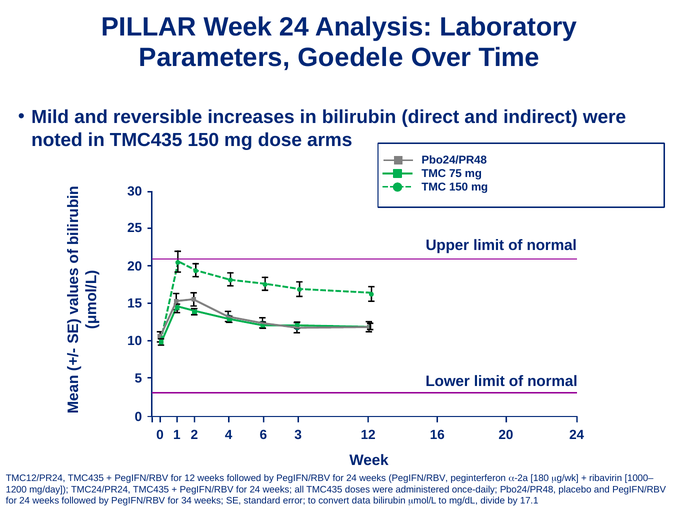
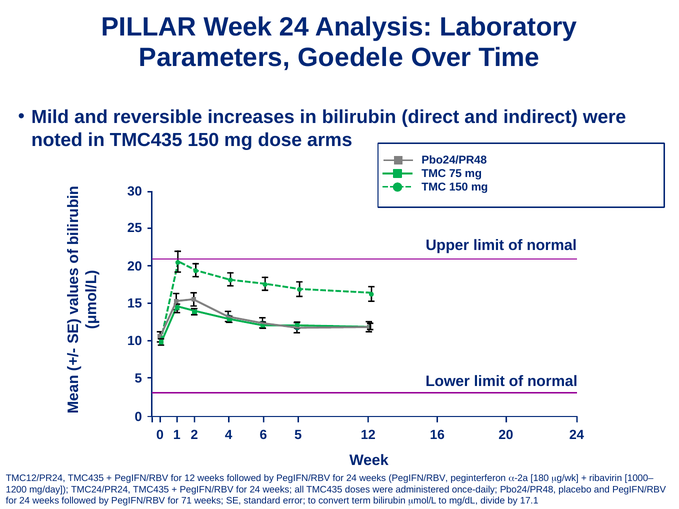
6 3: 3 -> 5
34: 34 -> 71
data: data -> term
